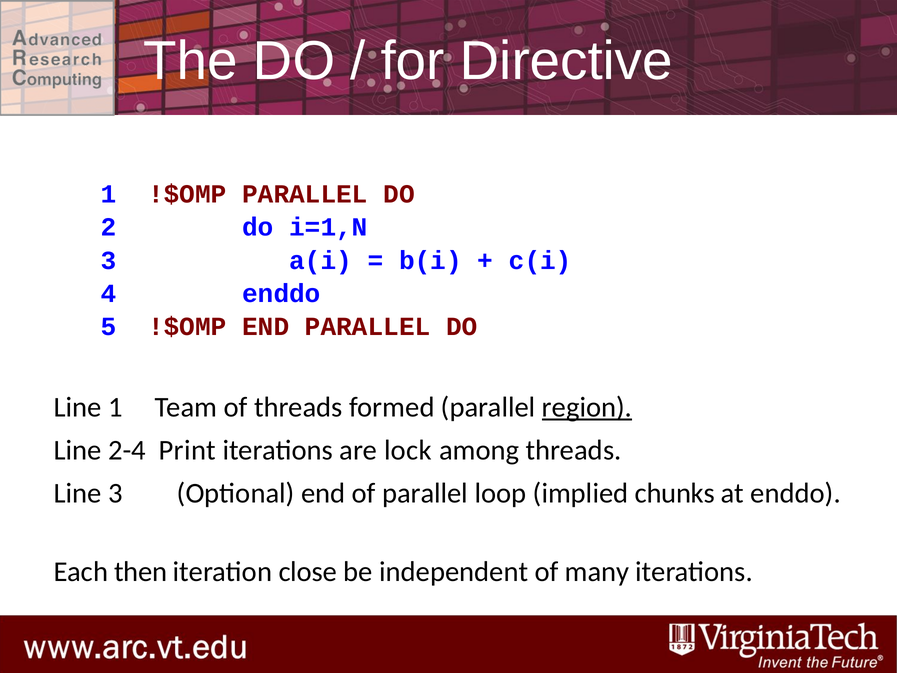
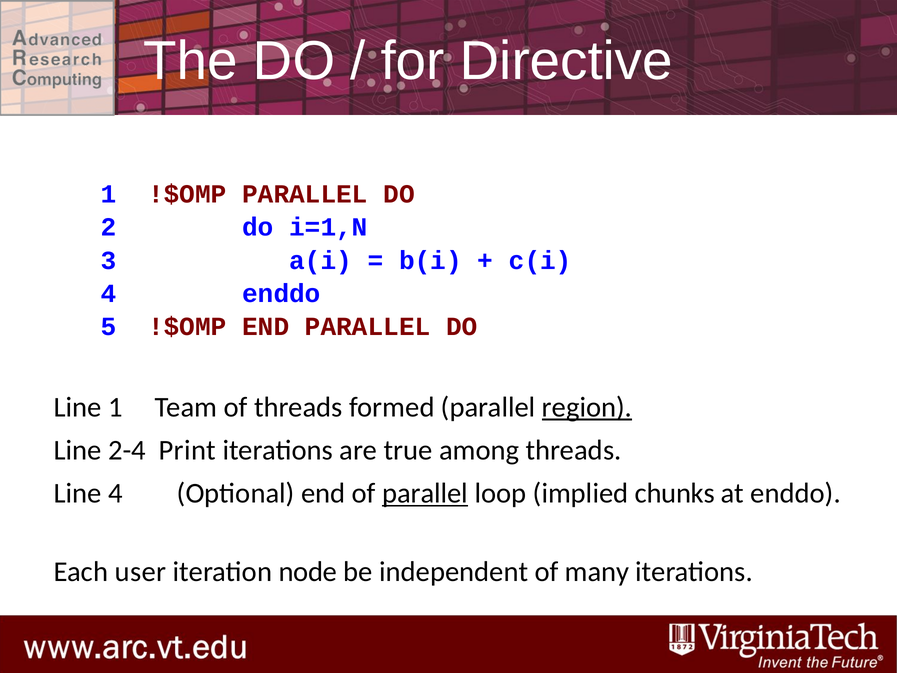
lock: lock -> true
Line 3: 3 -> 4
parallel at (425, 493) underline: none -> present
then: then -> user
close: close -> node
